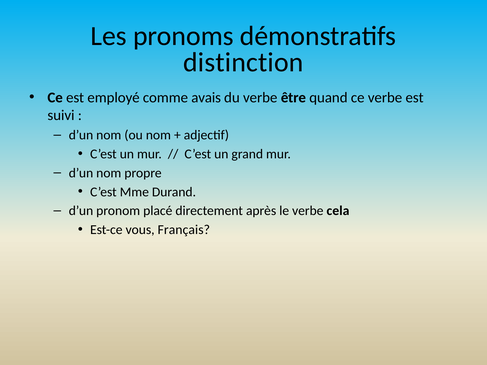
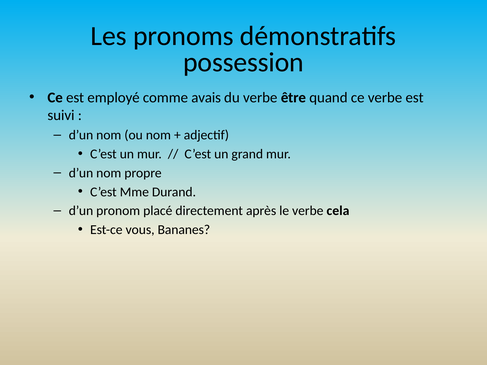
distinction: distinction -> possession
Français: Français -> Bananes
